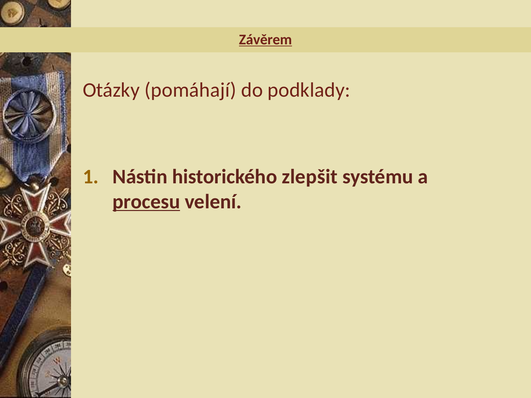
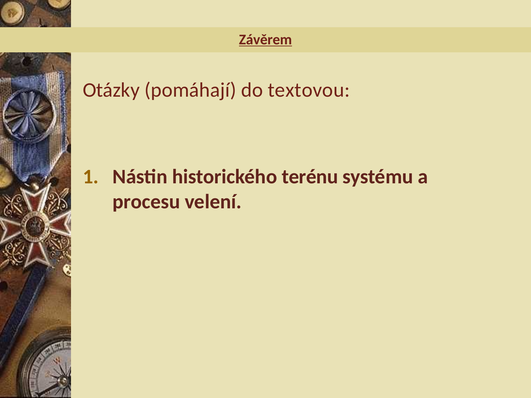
podklady: podklady -> textovou
zlepšit: zlepšit -> terénu
procesu underline: present -> none
